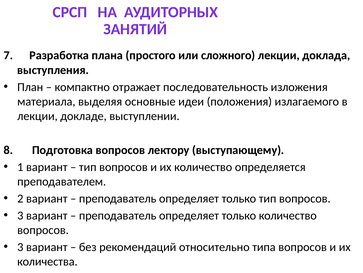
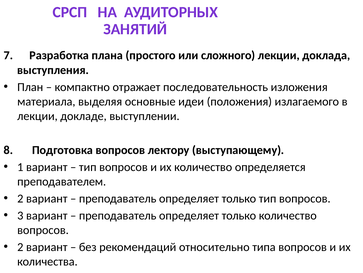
3 at (20, 246): 3 -> 2
